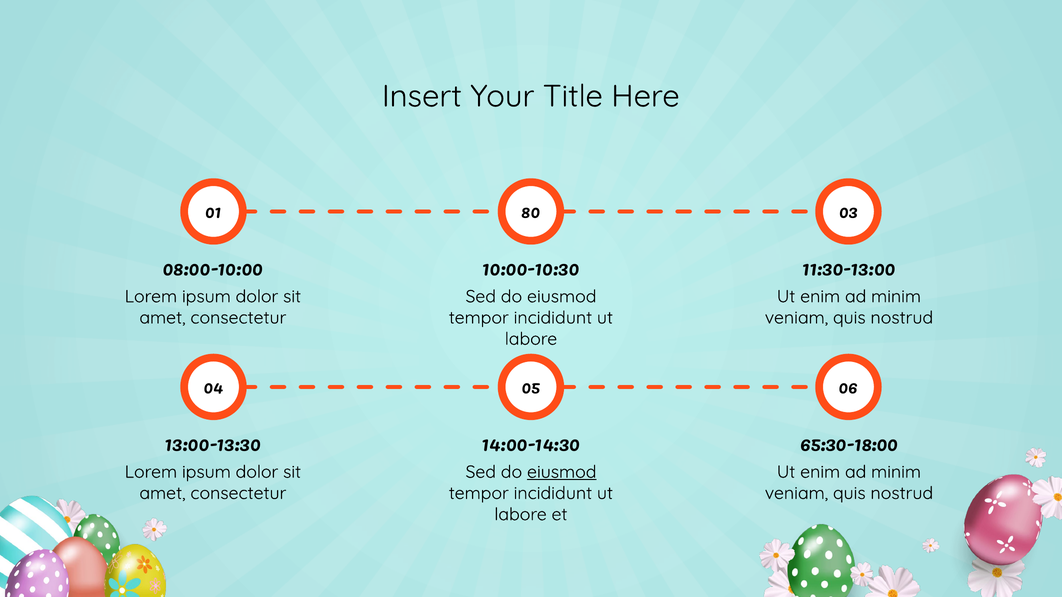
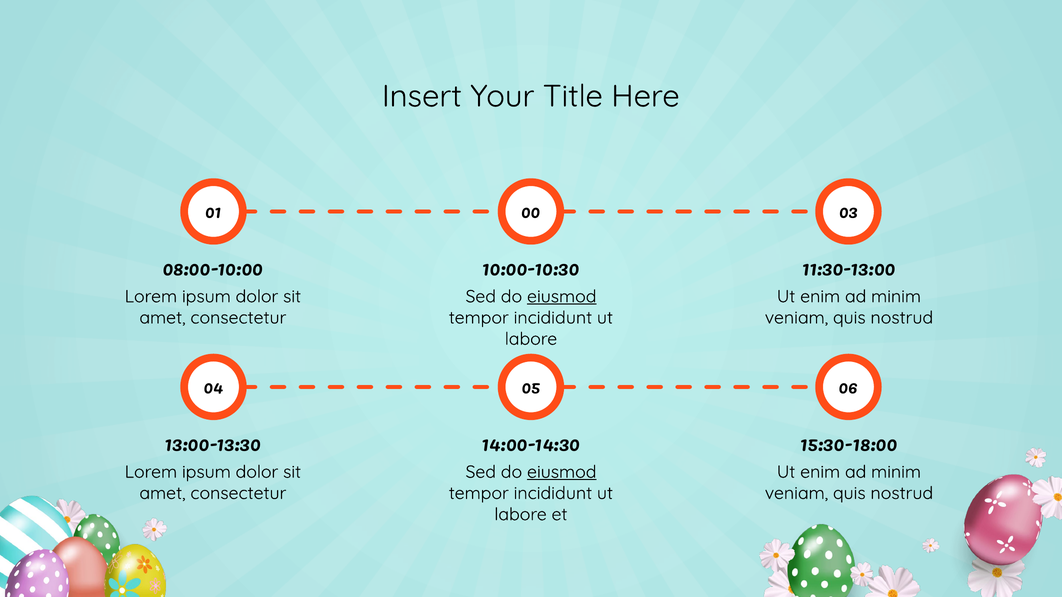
80: 80 -> 00
eiusmod at (562, 297) underline: none -> present
65:30-18:00: 65:30-18:00 -> 15:30-18:00
